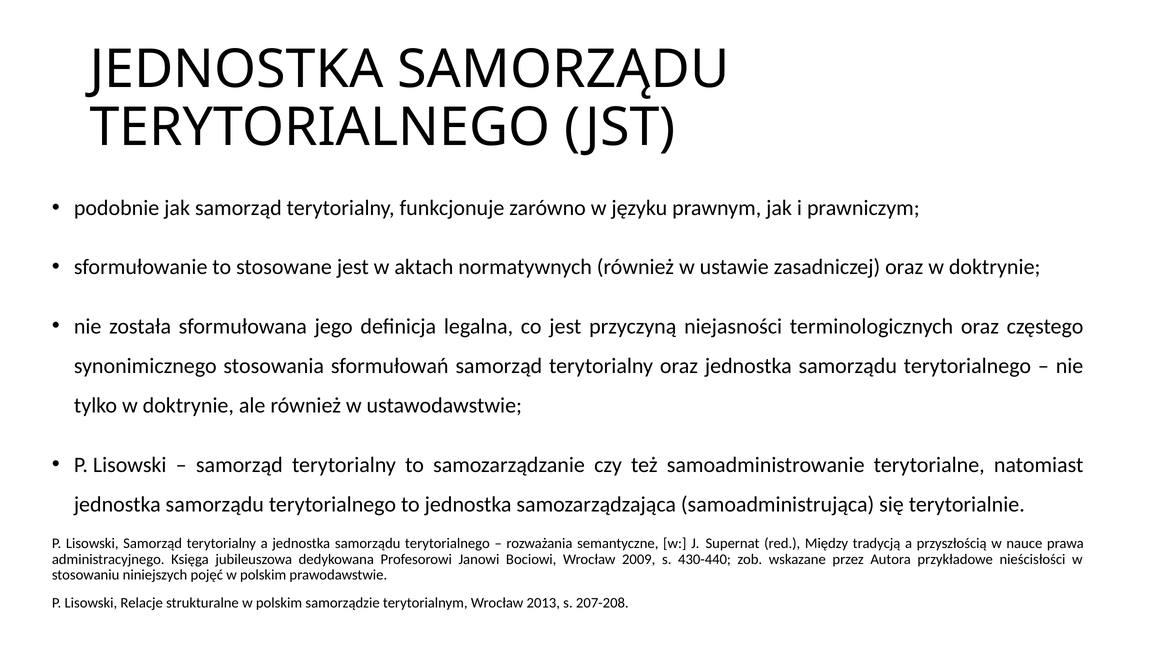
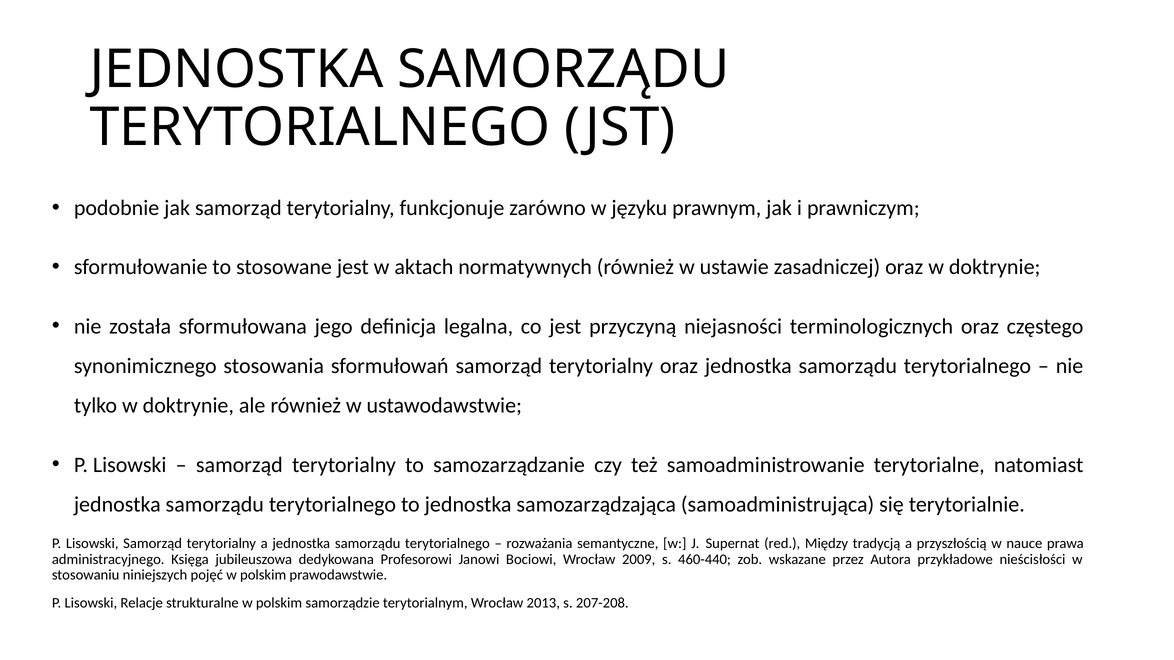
430-440: 430-440 -> 460-440
